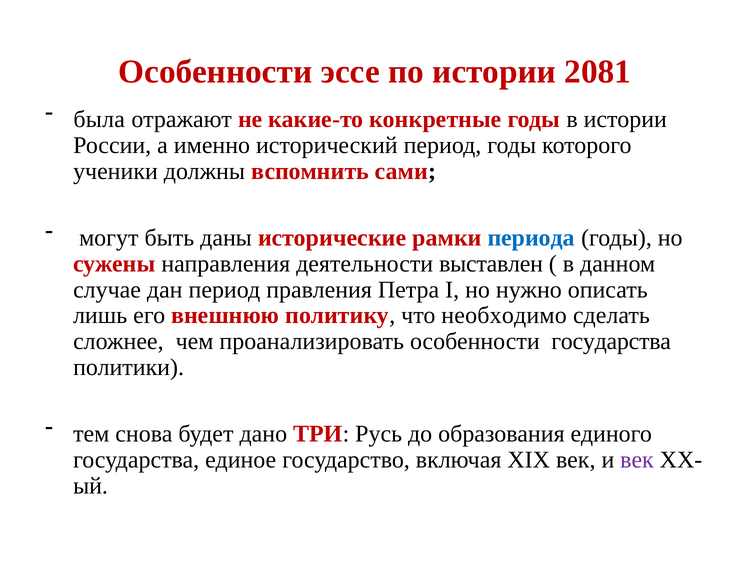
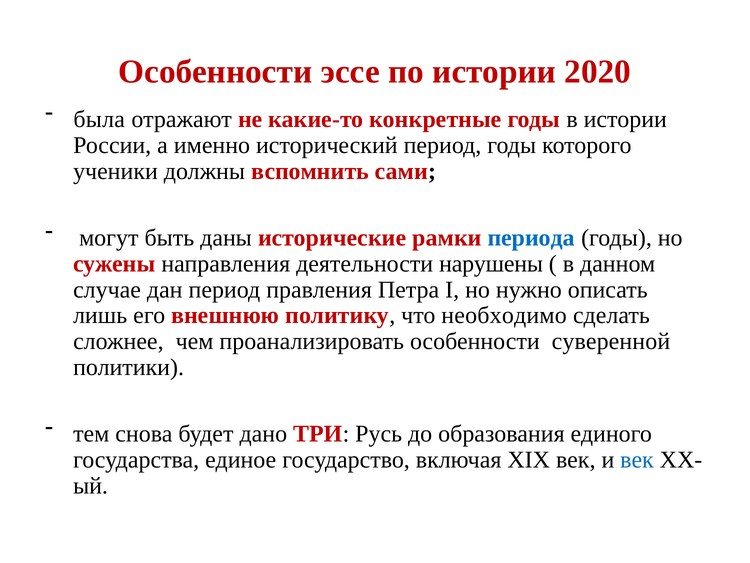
2081: 2081 -> 2020
выставлен: выставлен -> нарушены
особенности государства: государства -> суверенной
век at (637, 459) colour: purple -> blue
